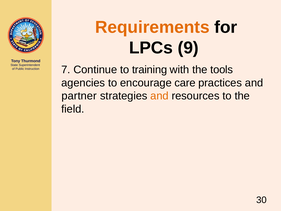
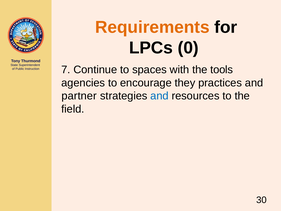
9: 9 -> 0
training: training -> spaces
care: care -> they
and at (159, 96) colour: orange -> blue
